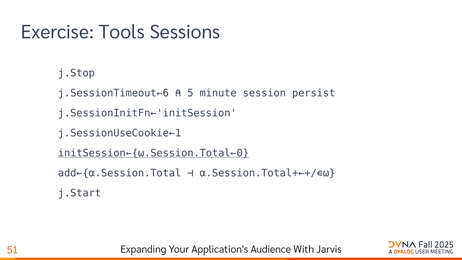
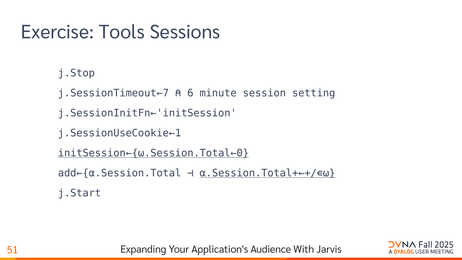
j.SessionTimeout←6: j.SessionTimeout←6 -> j.SessionTimeout←7
5: 5 -> 6
persist: persist -> setting
⍺.Session.Total+←+/∊⍵ underline: none -> present
